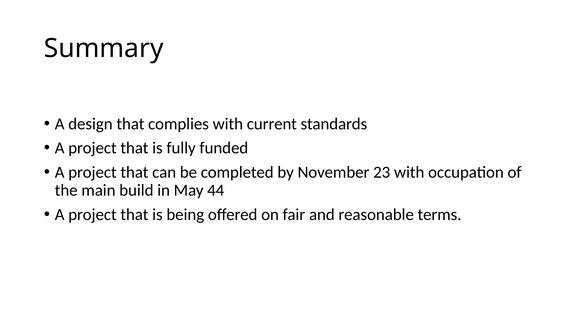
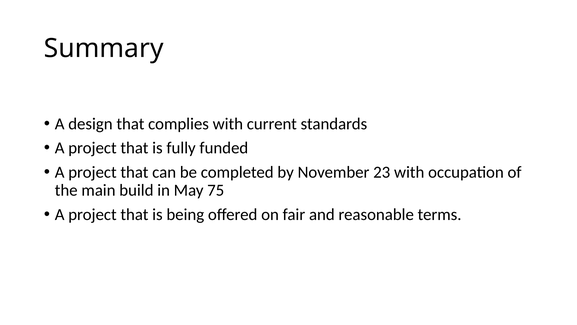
44: 44 -> 75
